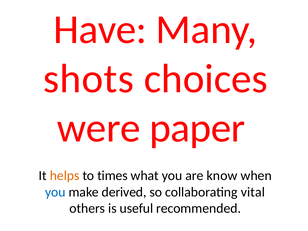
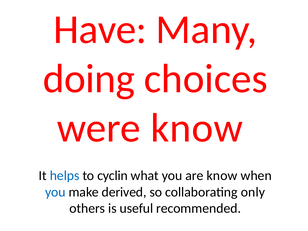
shots: shots -> doing
were paper: paper -> know
helps colour: orange -> blue
times: times -> cyclin
vital: vital -> only
